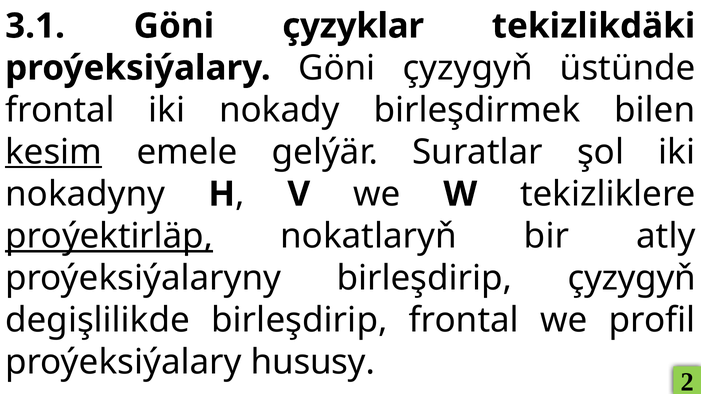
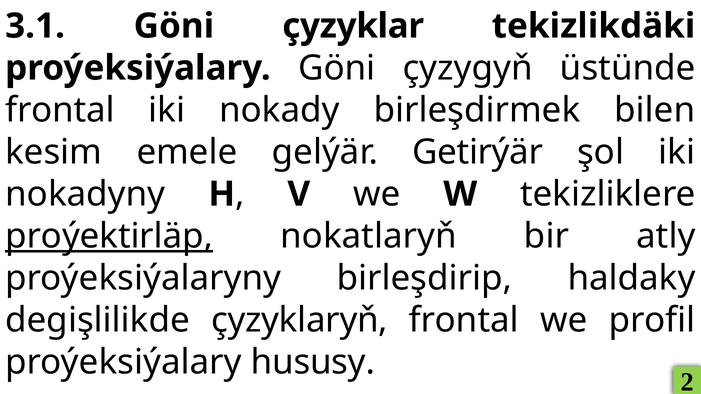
kesim underline: present -> none
Suratlar: Suratlar -> Getirýär
birleşdirip çyzygyň: çyzygyň -> haldaky
degişlilikde birleşdirip: birleşdirip -> çyzyklaryň
